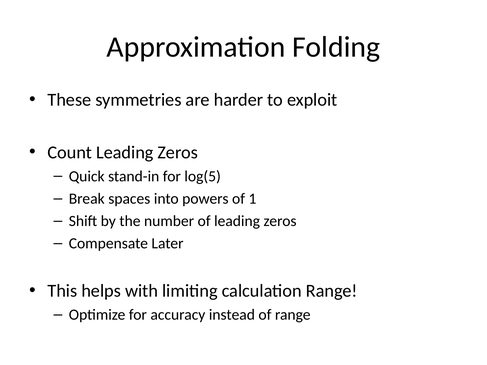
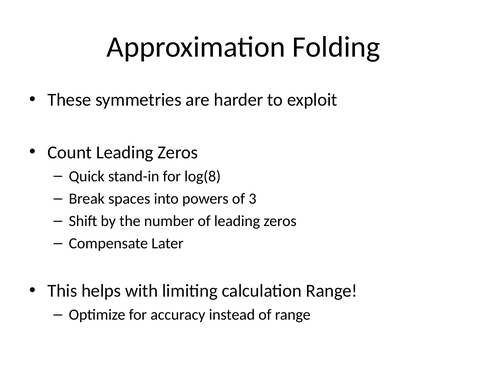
log(5: log(5 -> log(8
1: 1 -> 3
